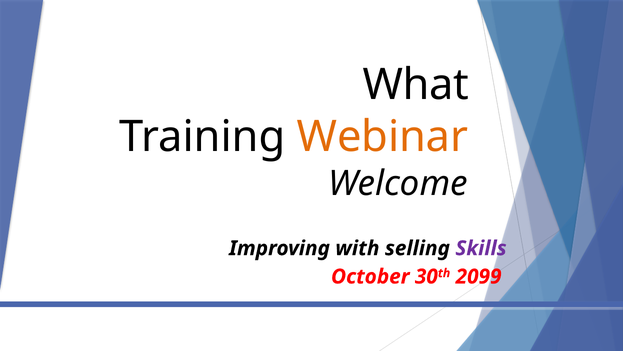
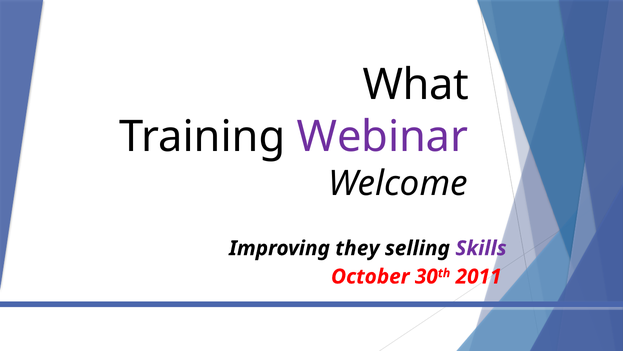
Webinar colour: orange -> purple
with: with -> they
2099: 2099 -> 2011
